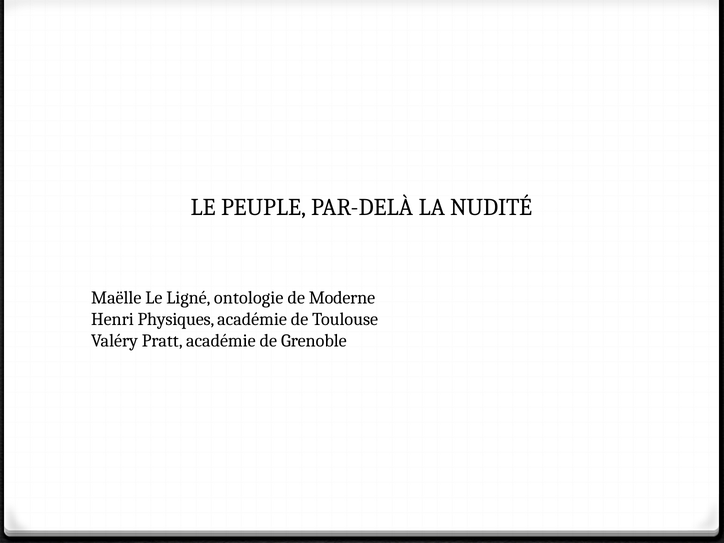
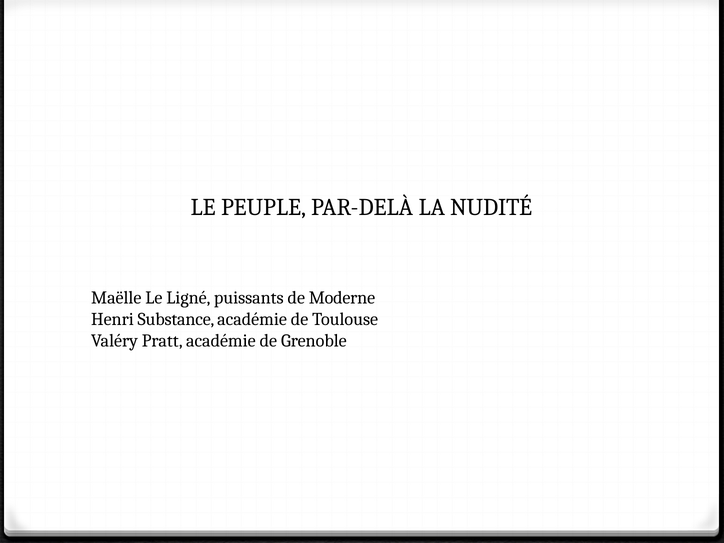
ontologie: ontologie -> puissants
Physiques: Physiques -> Substance
